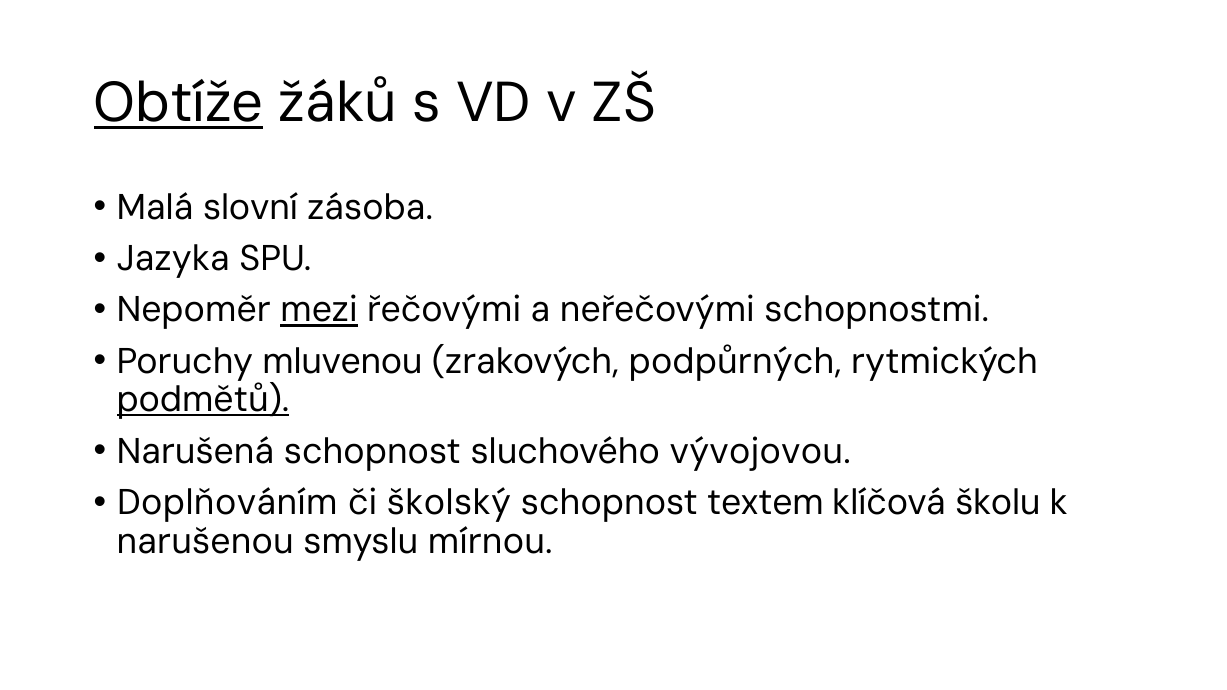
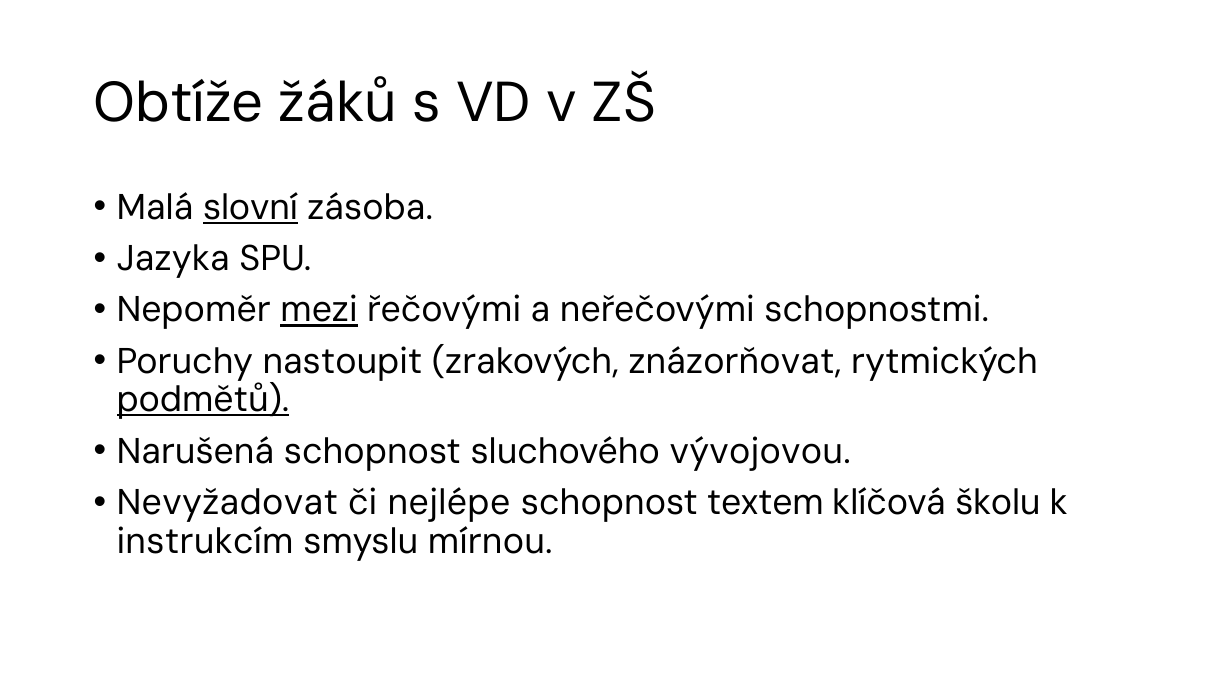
Obtíže underline: present -> none
slovní underline: none -> present
mluvenou: mluvenou -> nastoupit
podpůrných: podpůrných -> znázorňovat
Doplňováním: Doplňováním -> Nevyžadovat
školský: školský -> nejlépe
narušenou: narušenou -> instrukcím
